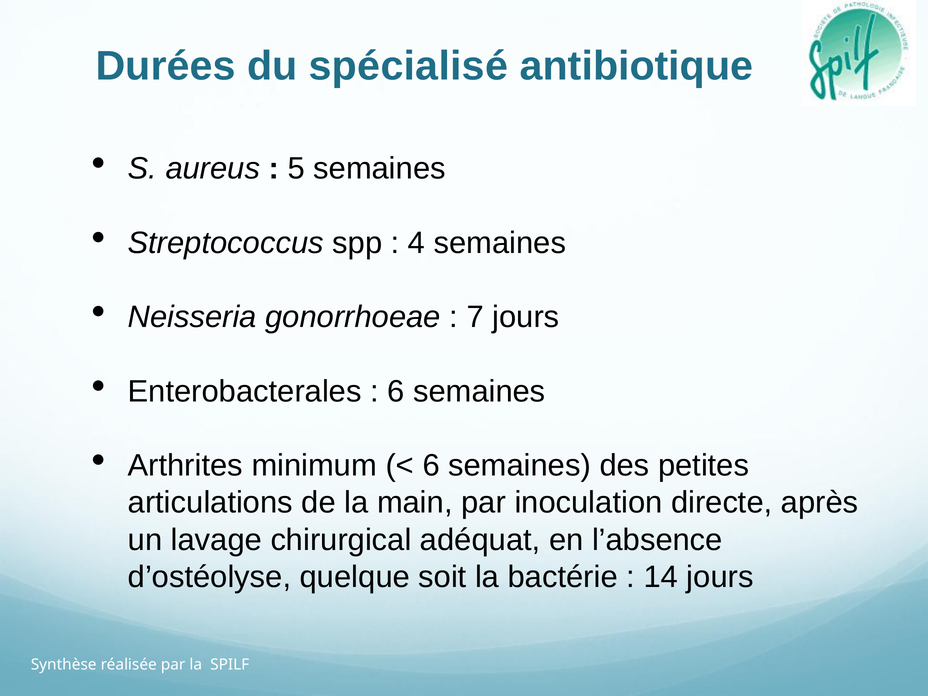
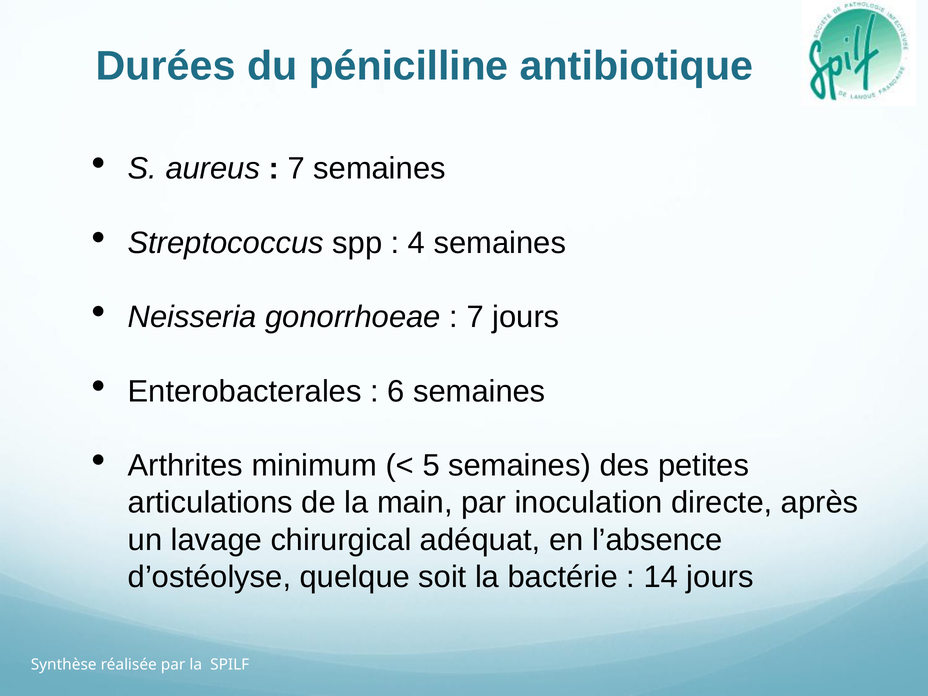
spécialisé: spécialisé -> pénicilline
5 at (296, 169): 5 -> 7
6 at (431, 466): 6 -> 5
